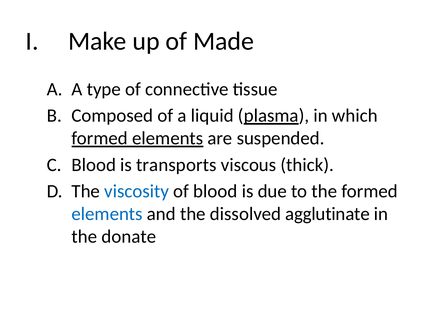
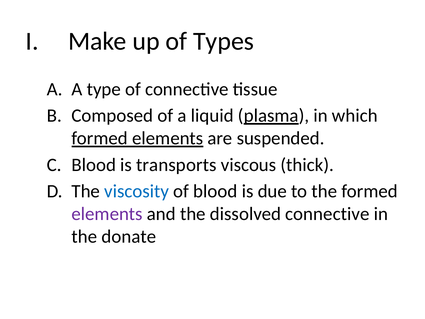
Made: Made -> Types
elements at (107, 214) colour: blue -> purple
dissolved agglutinate: agglutinate -> connective
